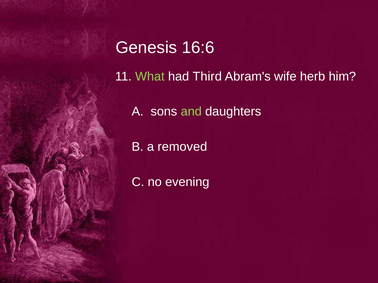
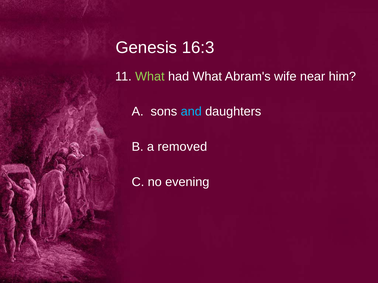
16:6: 16:6 -> 16:3
had Third: Third -> What
herb: herb -> near
and colour: light green -> light blue
